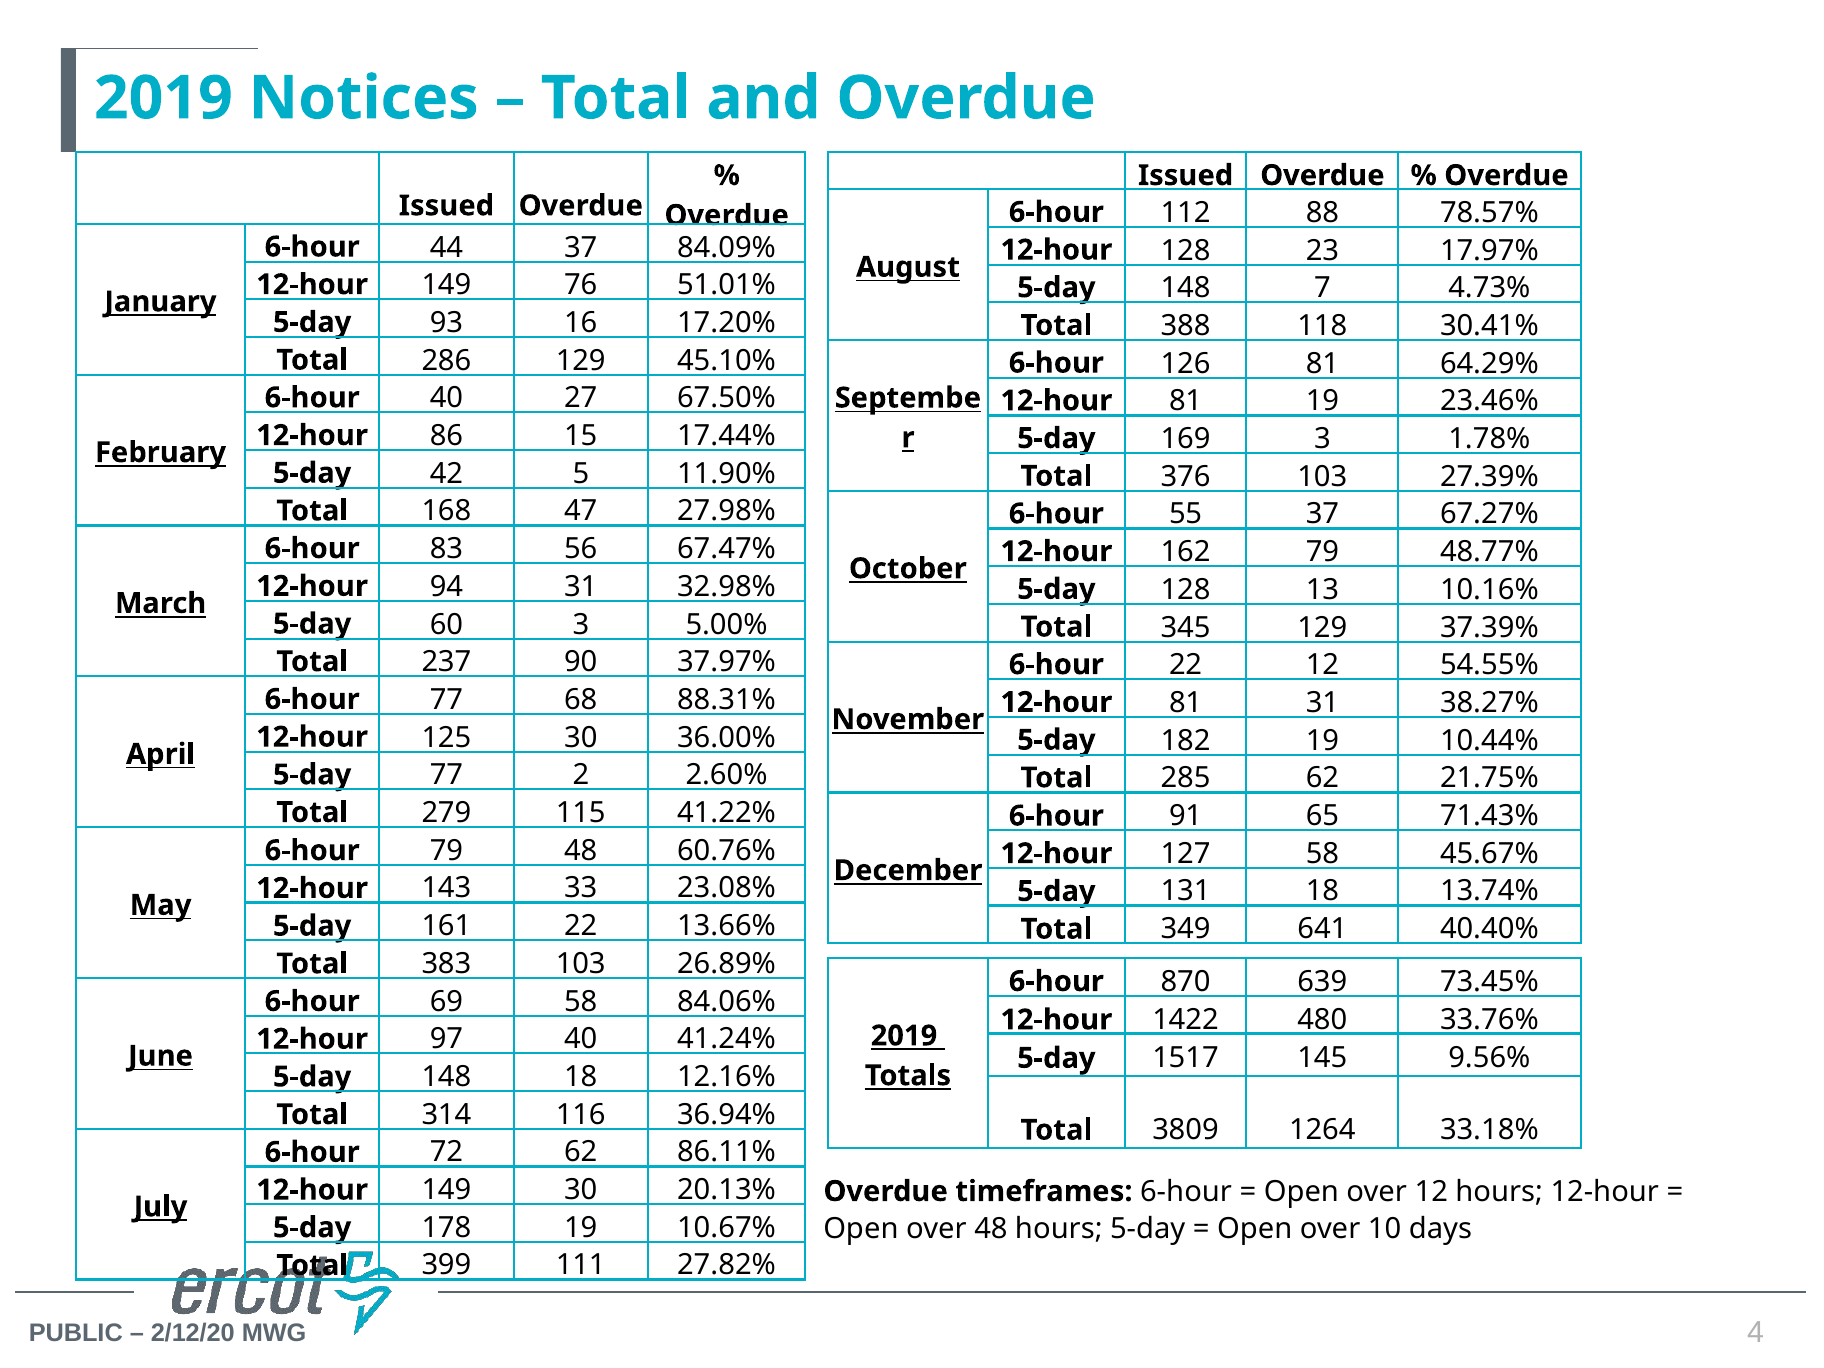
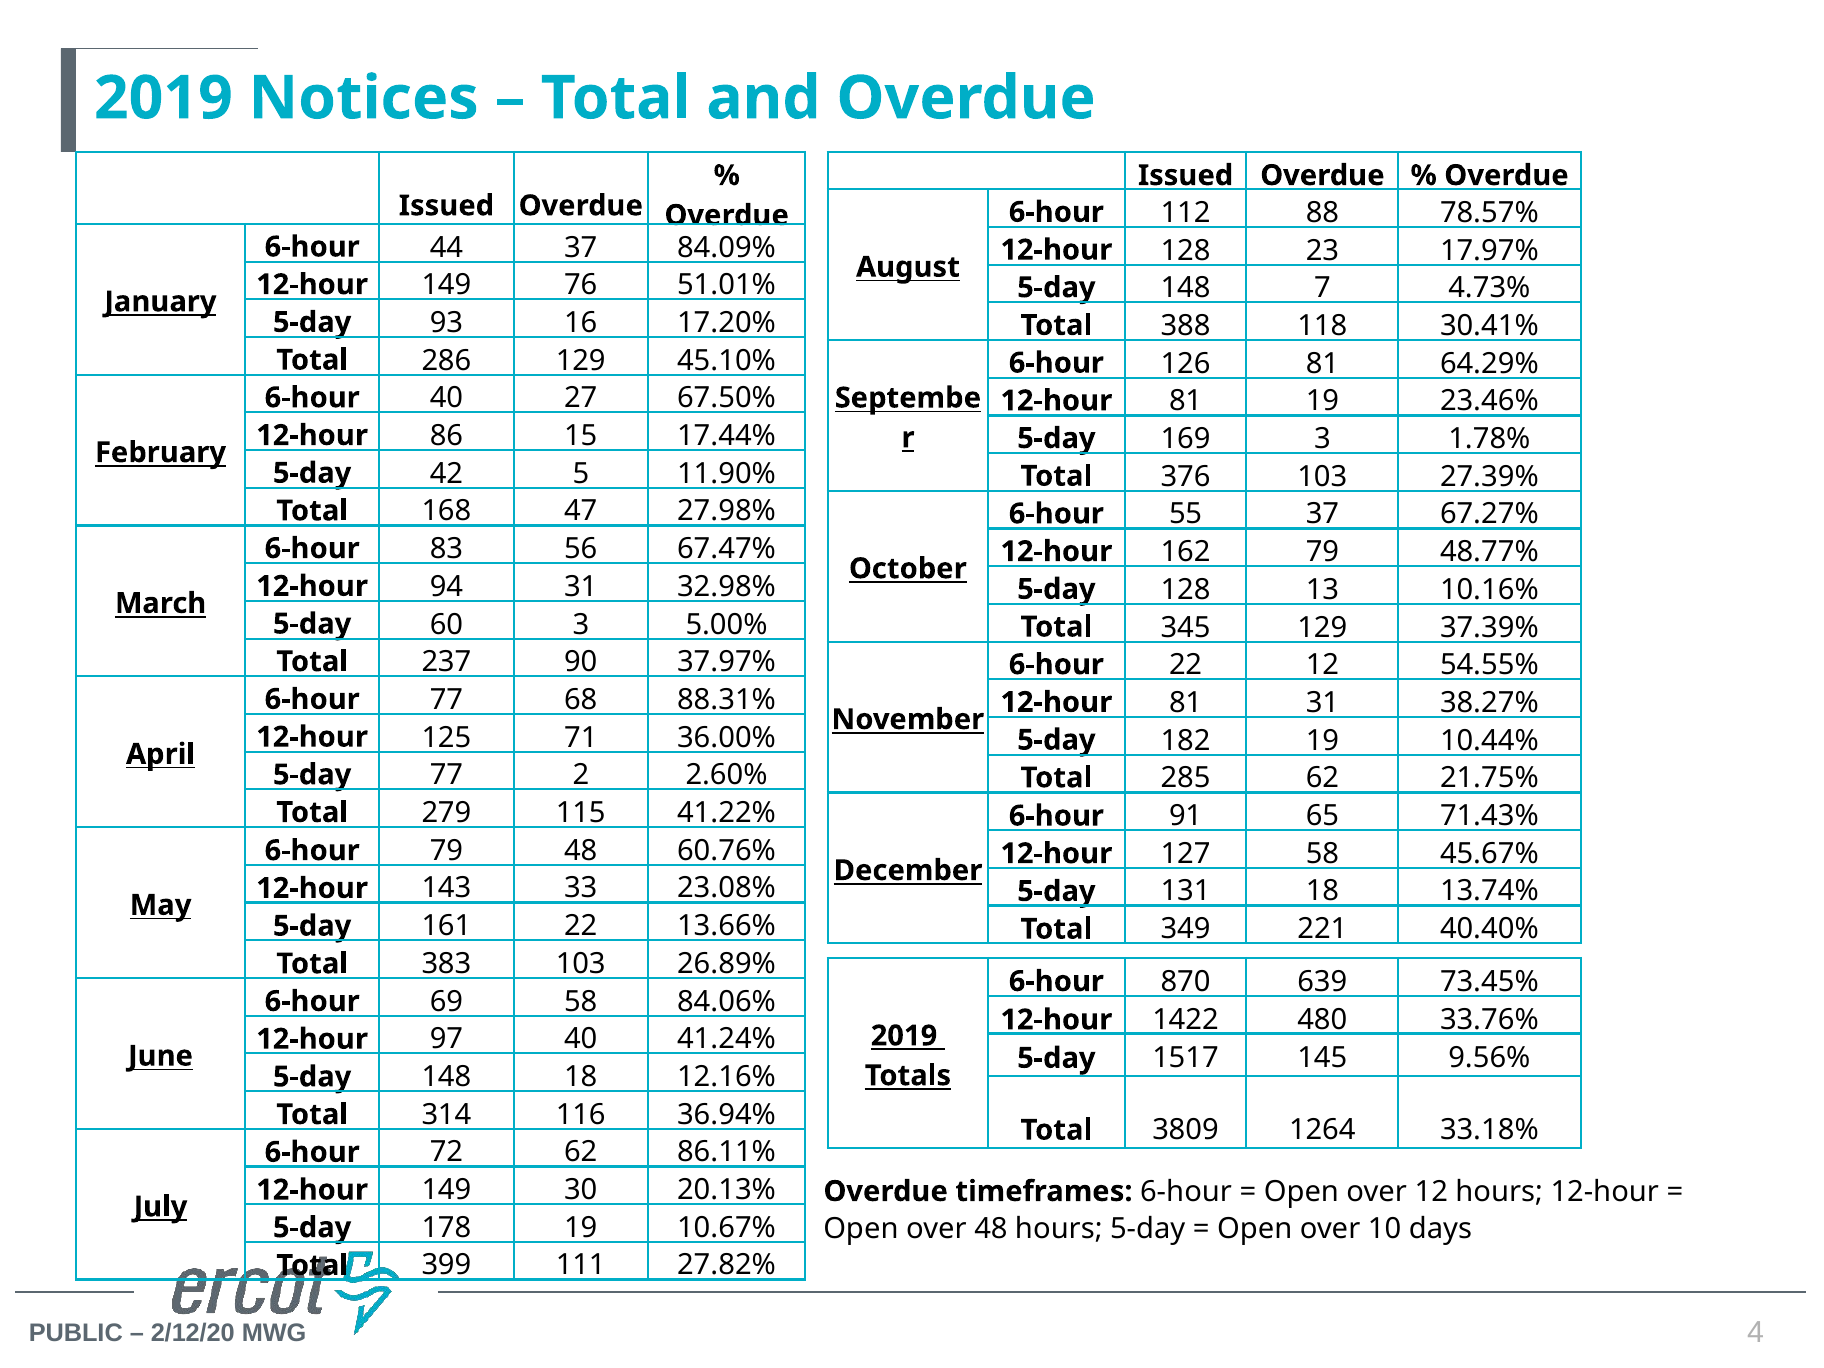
125 30: 30 -> 71
641: 641 -> 221
